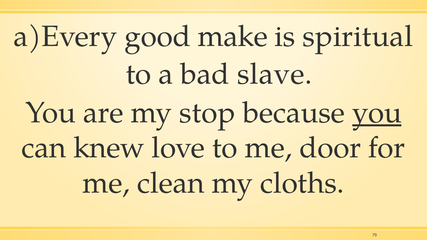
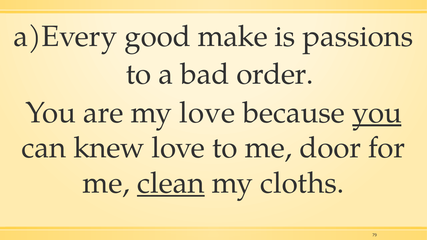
spiritual: spiritual -> passions
slave: slave -> order
my stop: stop -> love
clean underline: none -> present
